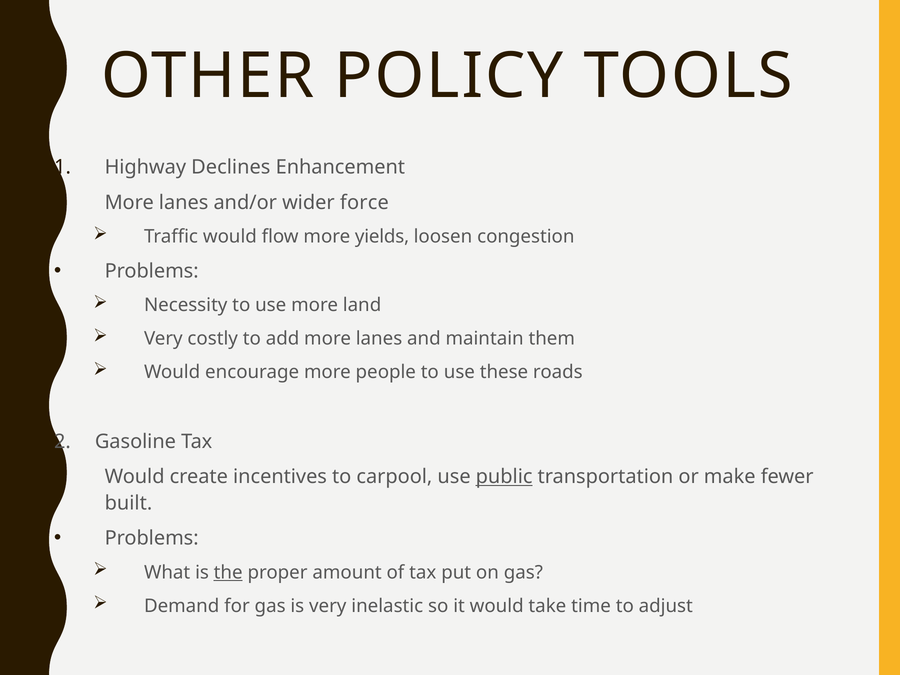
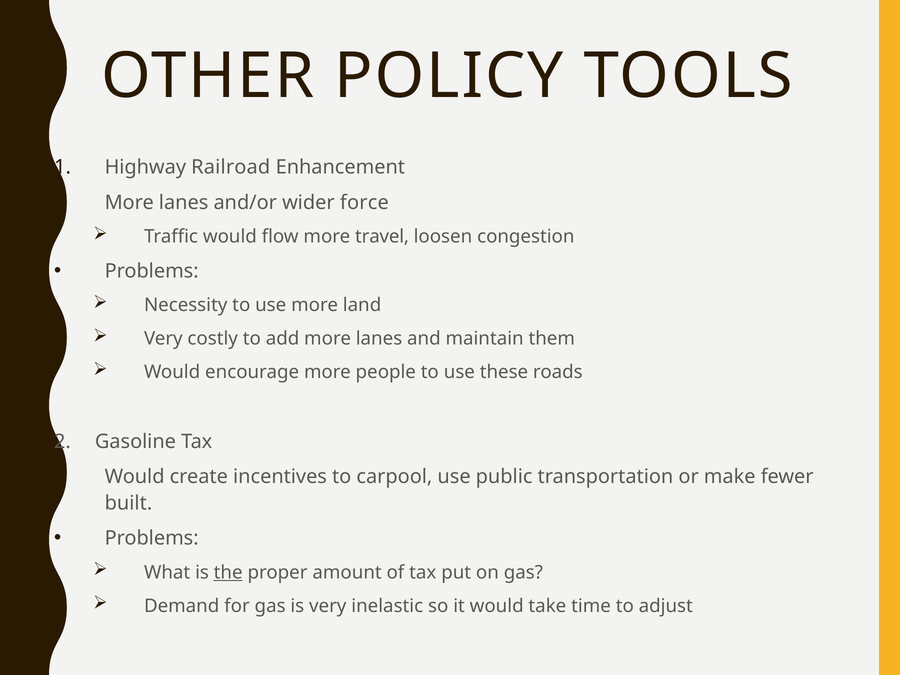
Declines: Declines -> Railroad
yields: yields -> travel
public underline: present -> none
